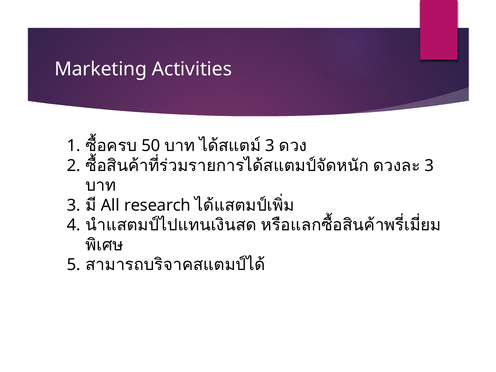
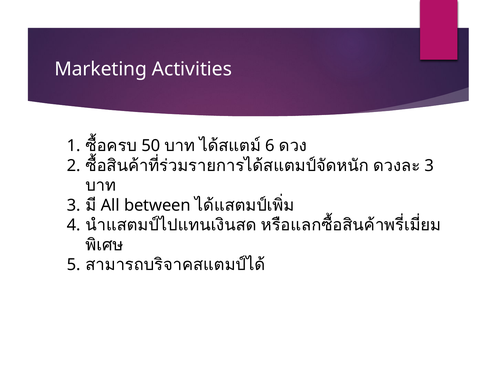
3 at (270, 146): 3 -> 6
research: research -> between
